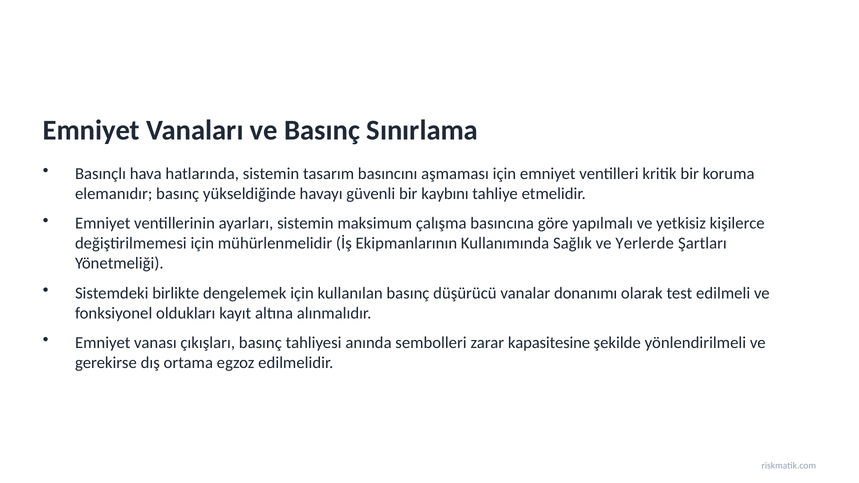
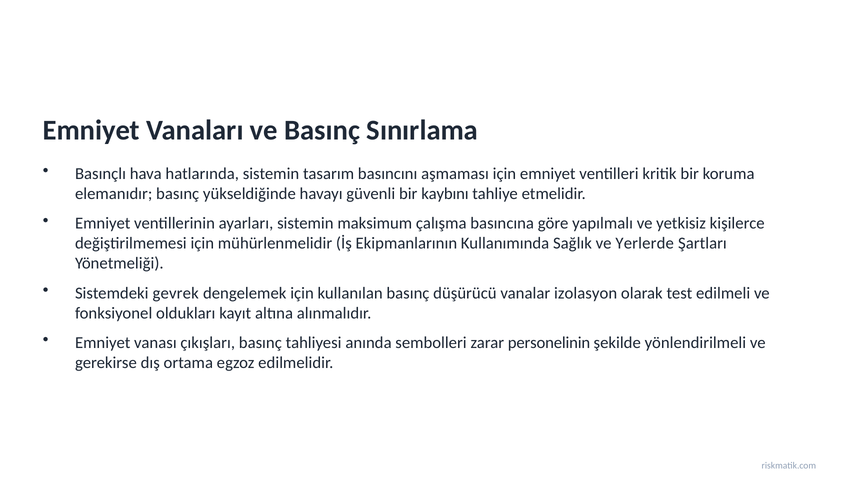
birlikte: birlikte -> gevrek
donanımı: donanımı -> izolasyon
kapasitesine: kapasitesine -> personelinin
